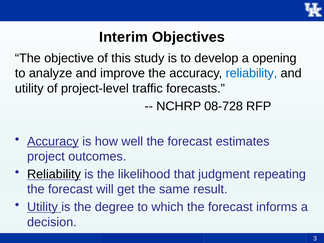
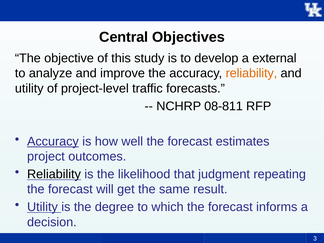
Interim: Interim -> Central
opening: opening -> external
reliability at (251, 73) colour: blue -> orange
08-728: 08-728 -> 08-811
